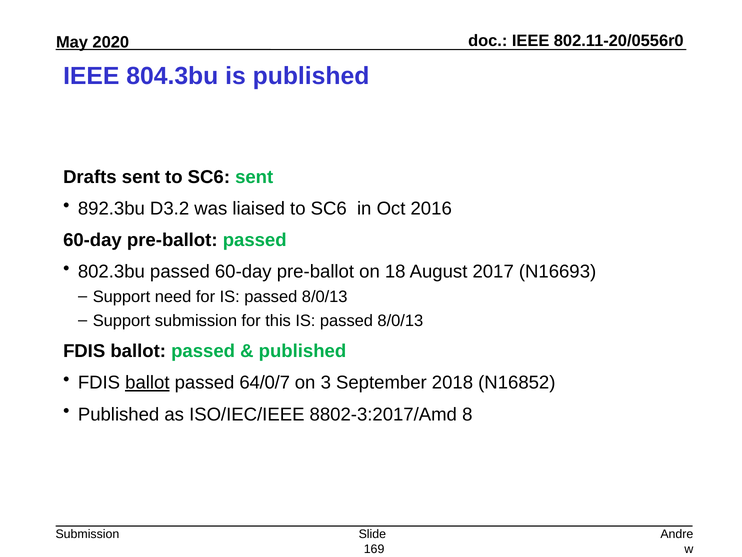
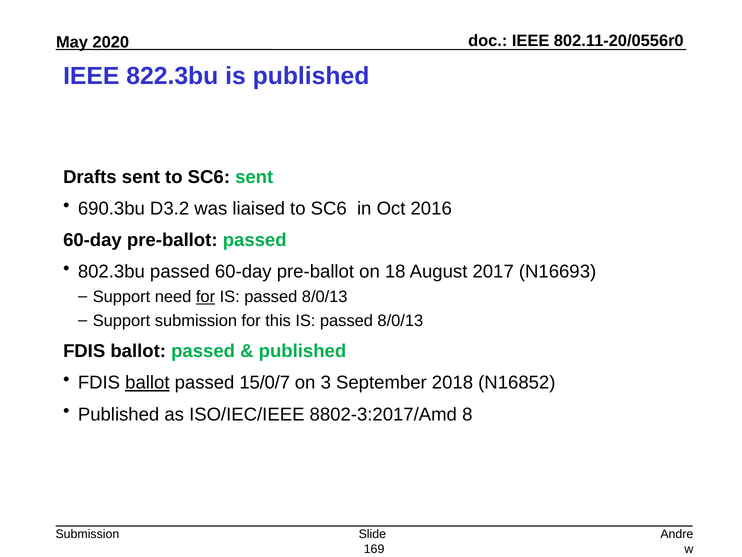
804.3bu: 804.3bu -> 822.3bu
892.3bu: 892.3bu -> 690.3bu
for at (206, 297) underline: none -> present
64/0/7: 64/0/7 -> 15/0/7
